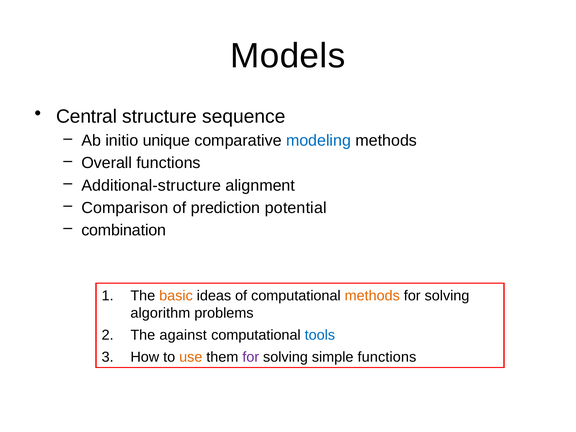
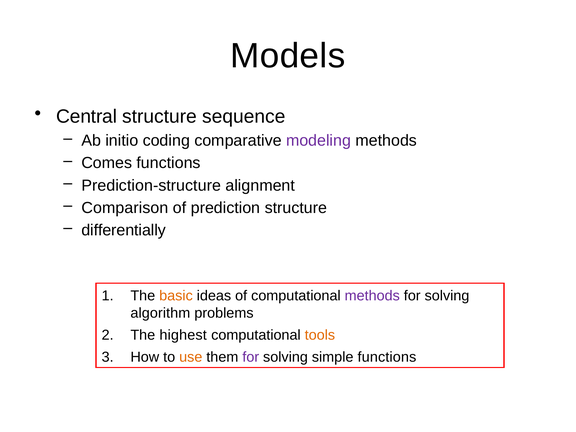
unique: unique -> coding
modeling colour: blue -> purple
Overall: Overall -> Comes
Additional-structure: Additional-structure -> Prediction-structure
prediction potential: potential -> structure
combination: combination -> differentially
methods at (372, 296) colour: orange -> purple
against: against -> highest
tools colour: blue -> orange
